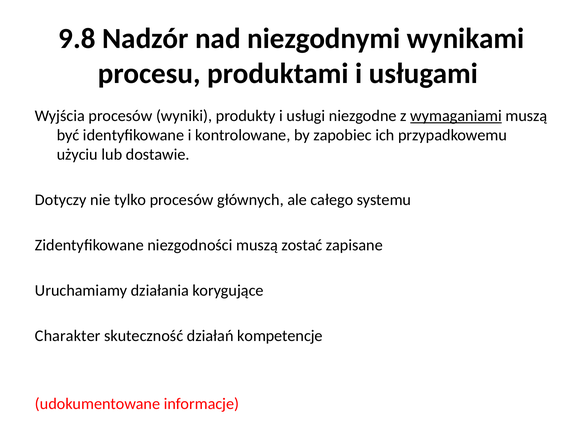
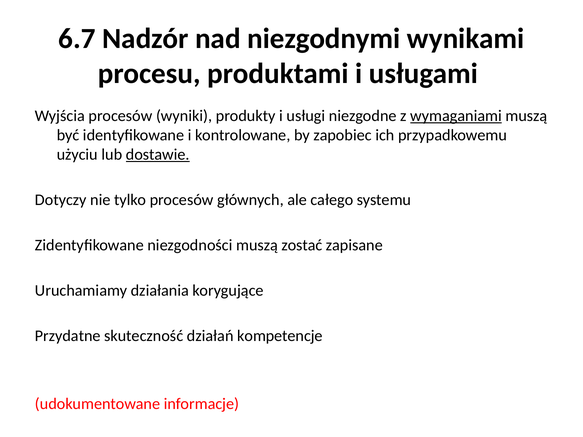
9.8: 9.8 -> 6.7
dostawie underline: none -> present
Charakter: Charakter -> Przydatne
